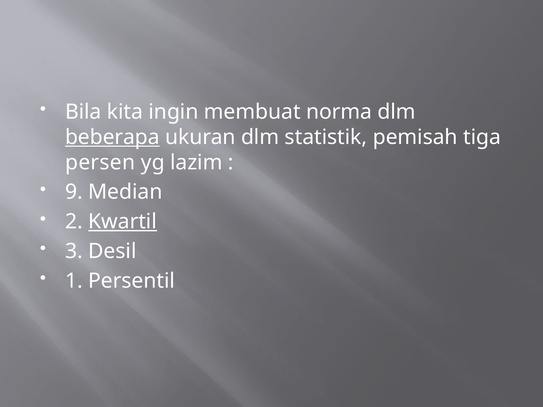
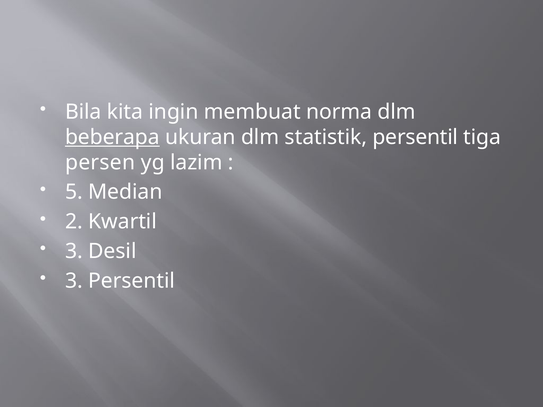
statistik pemisah: pemisah -> persentil
9: 9 -> 5
Kwartil underline: present -> none
1 at (74, 281): 1 -> 3
